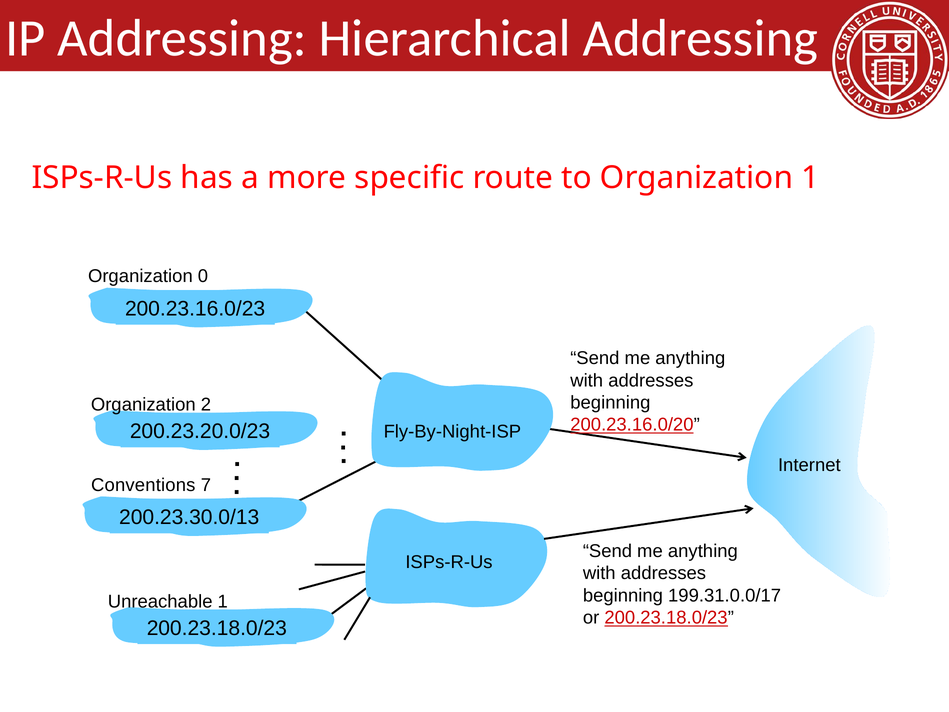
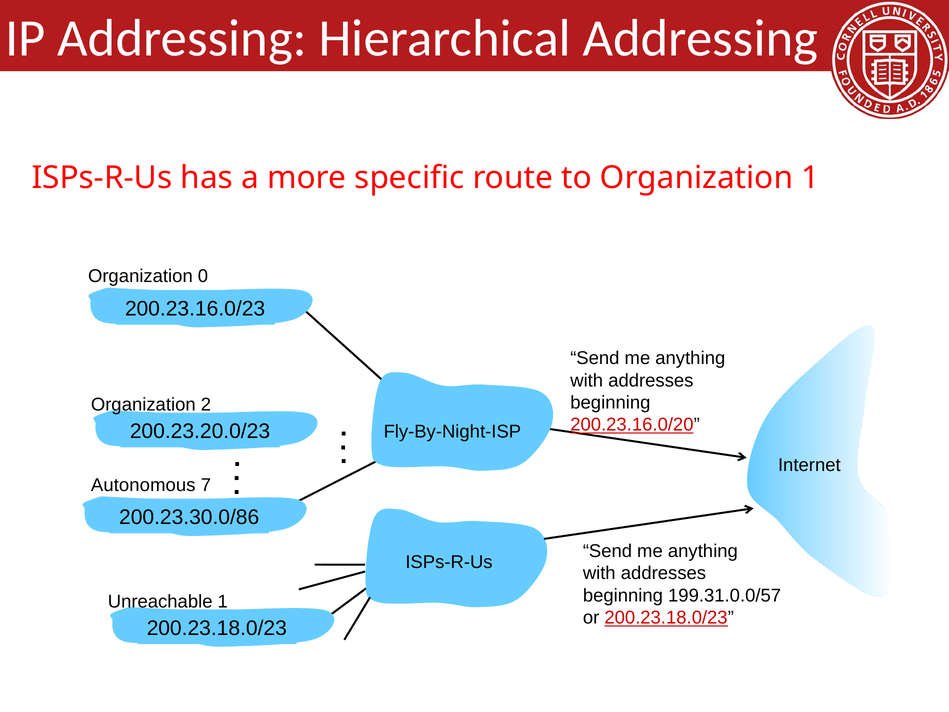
Conventions: Conventions -> Autonomous
200.23.30.0/13: 200.23.30.0/13 -> 200.23.30.0/86
199.31.0.0/17: 199.31.0.0/17 -> 199.31.0.0/57
